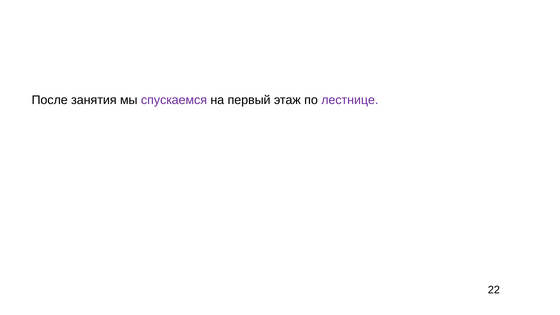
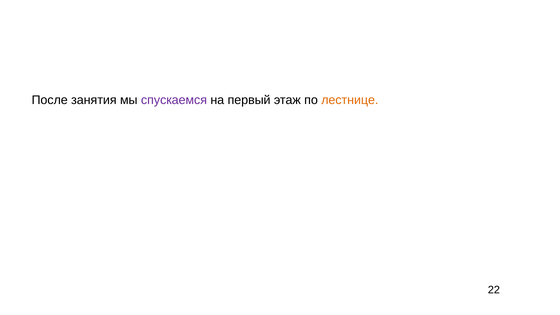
лестнице colour: purple -> orange
